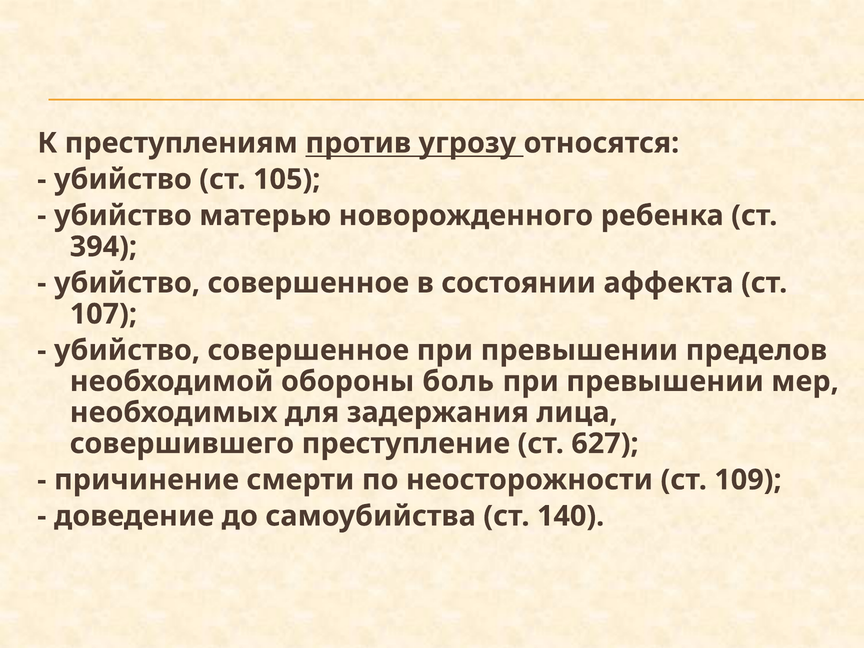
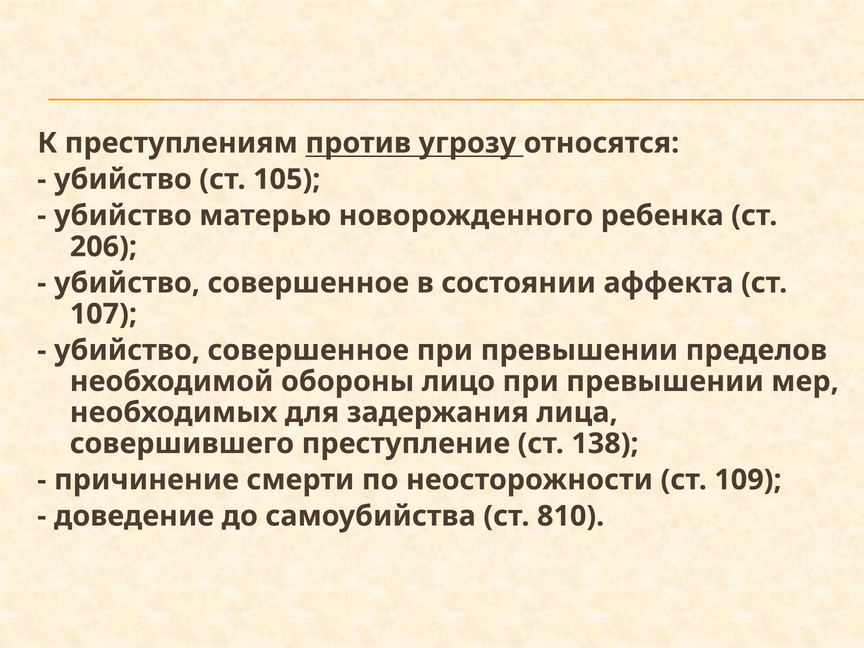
394: 394 -> 206
боль: боль -> лицо
627: 627 -> 138
140: 140 -> 810
